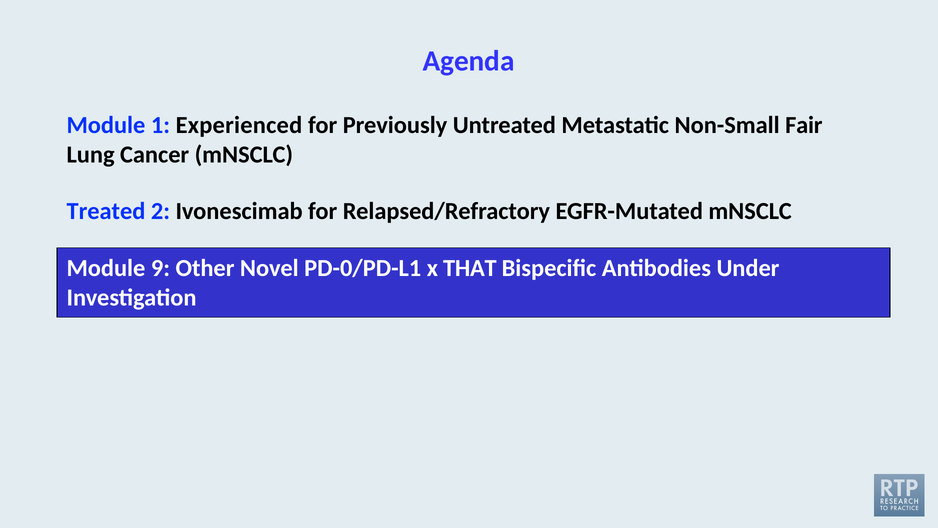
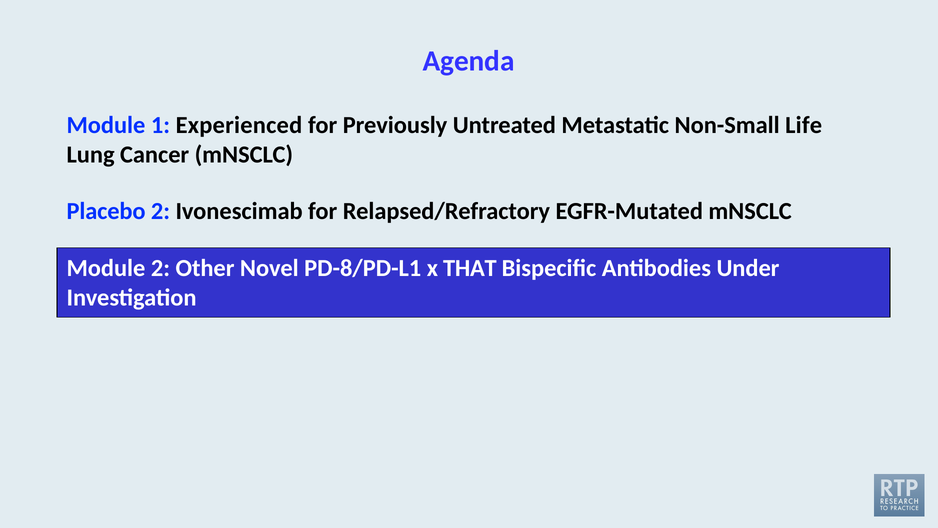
Fair: Fair -> Life
Treated: Treated -> Placebo
Module 9: 9 -> 2
PD-0/PD-L1: PD-0/PD-L1 -> PD-8/PD-L1
